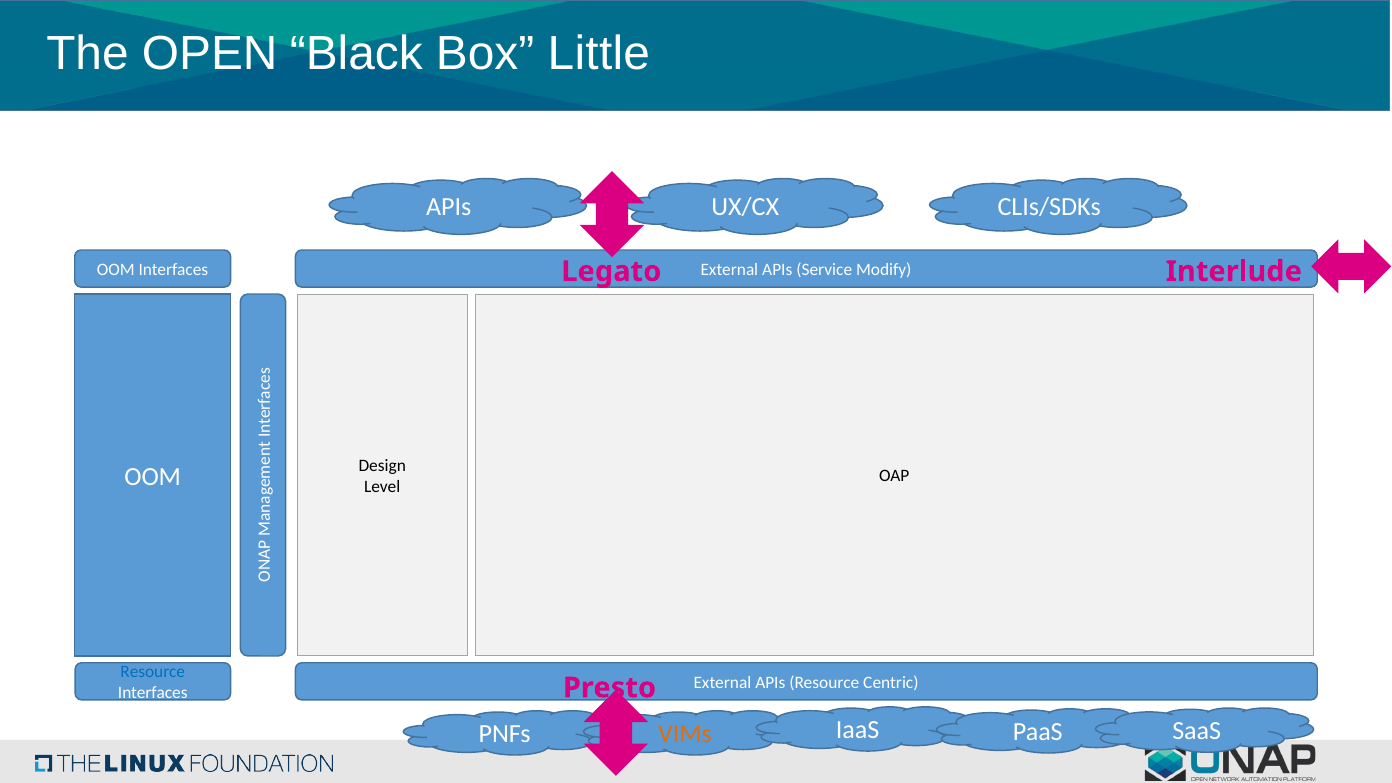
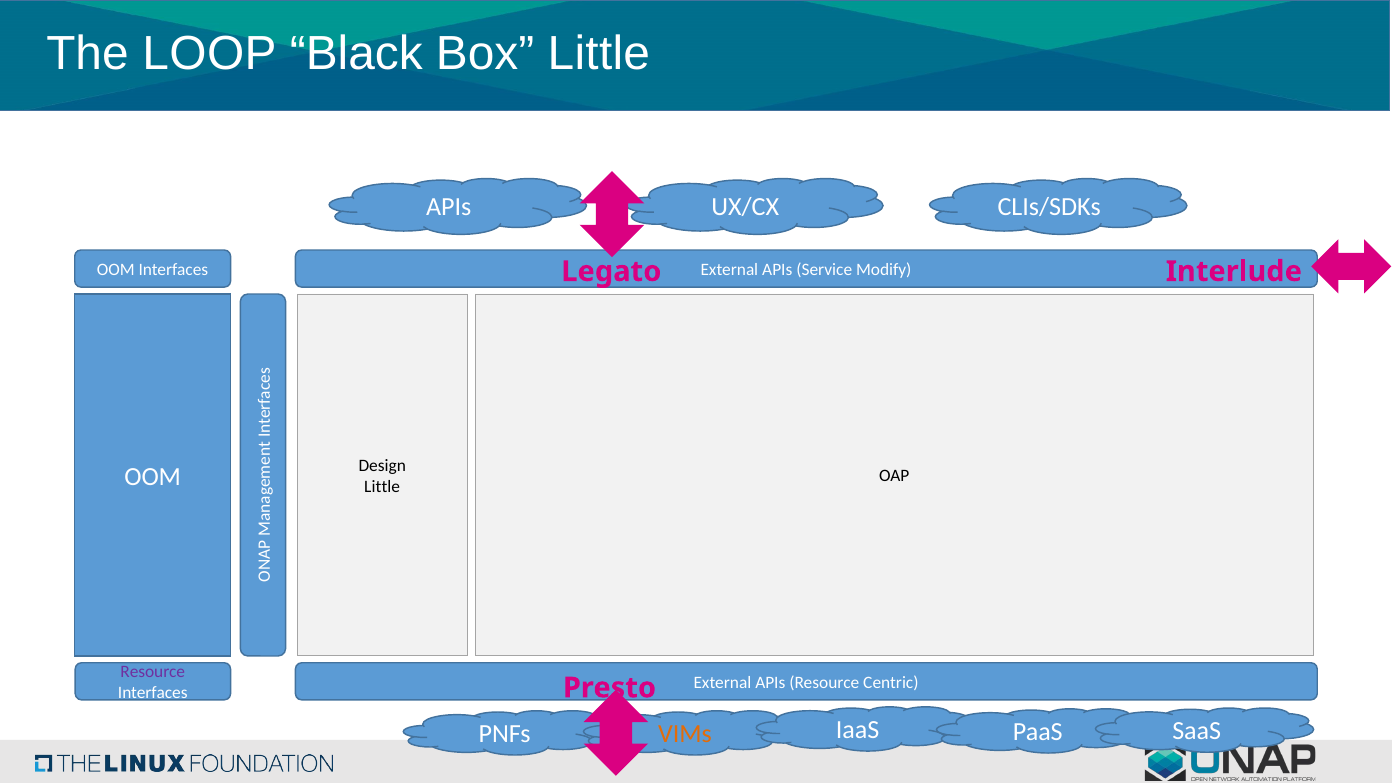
OPEN: OPEN -> LOOP
Level at (382, 487): Level -> Little
Resource at (153, 672) colour: blue -> purple
